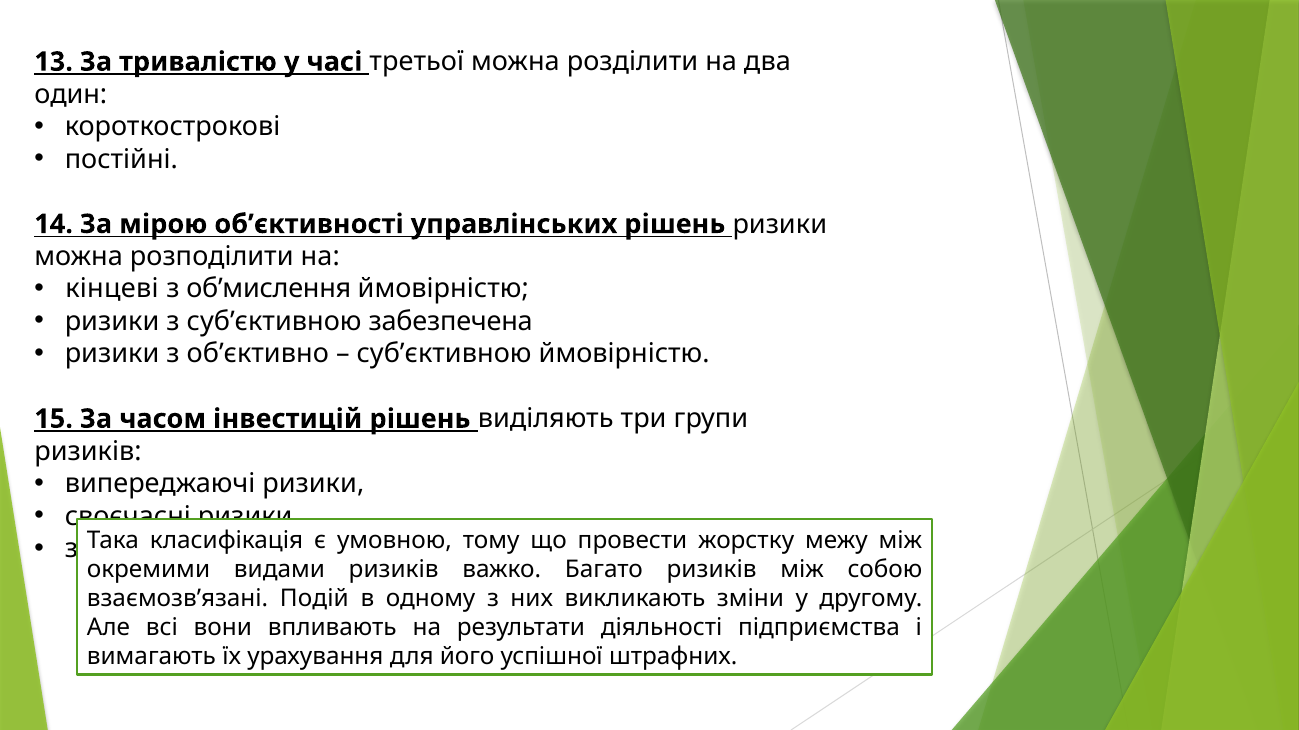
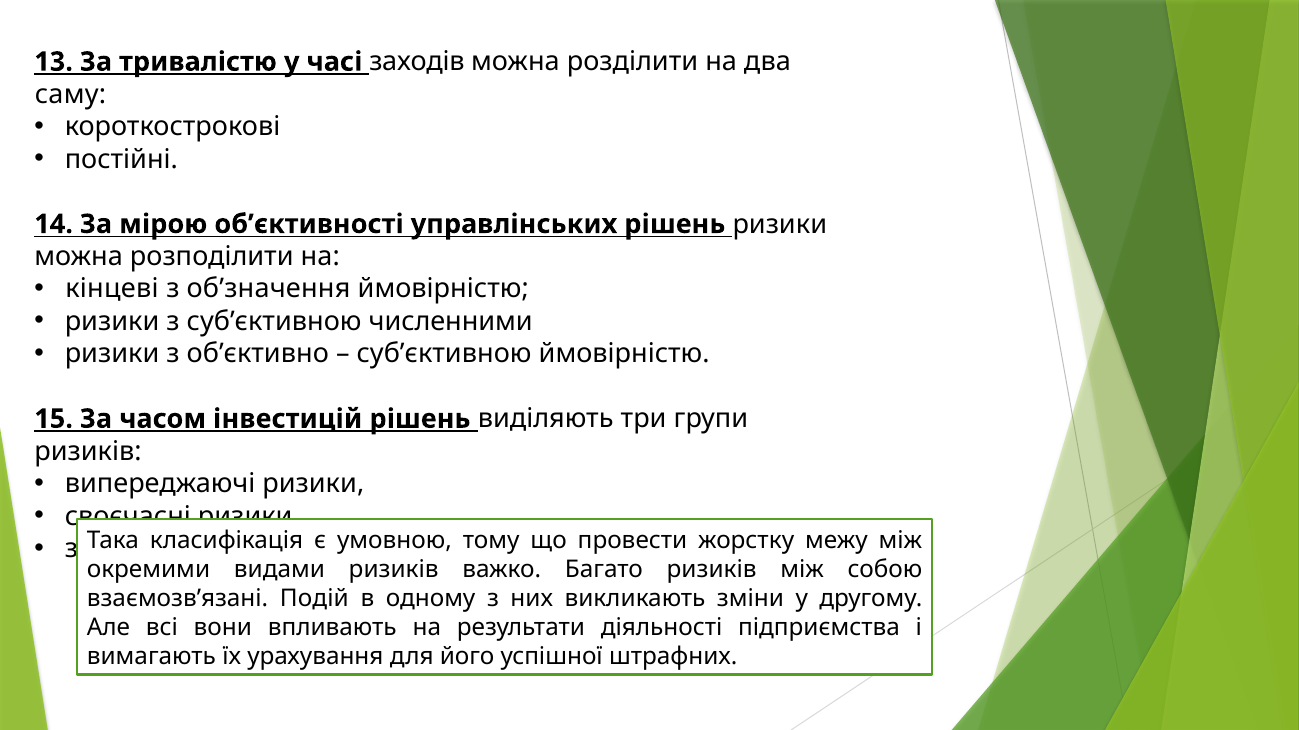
третьої: третьої -> заходів
один: один -> саму
об’мислення: об’мислення -> об’значення
забезпечена: забезпечена -> численними
